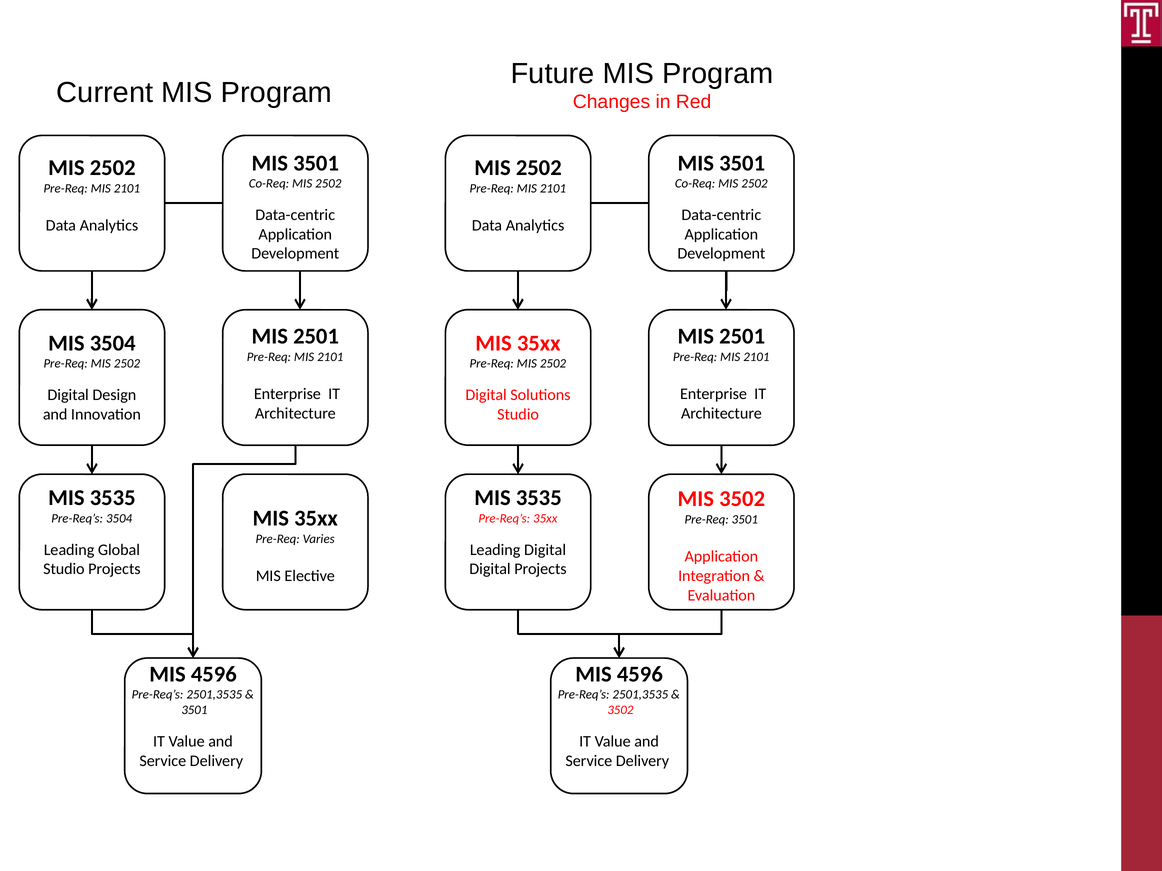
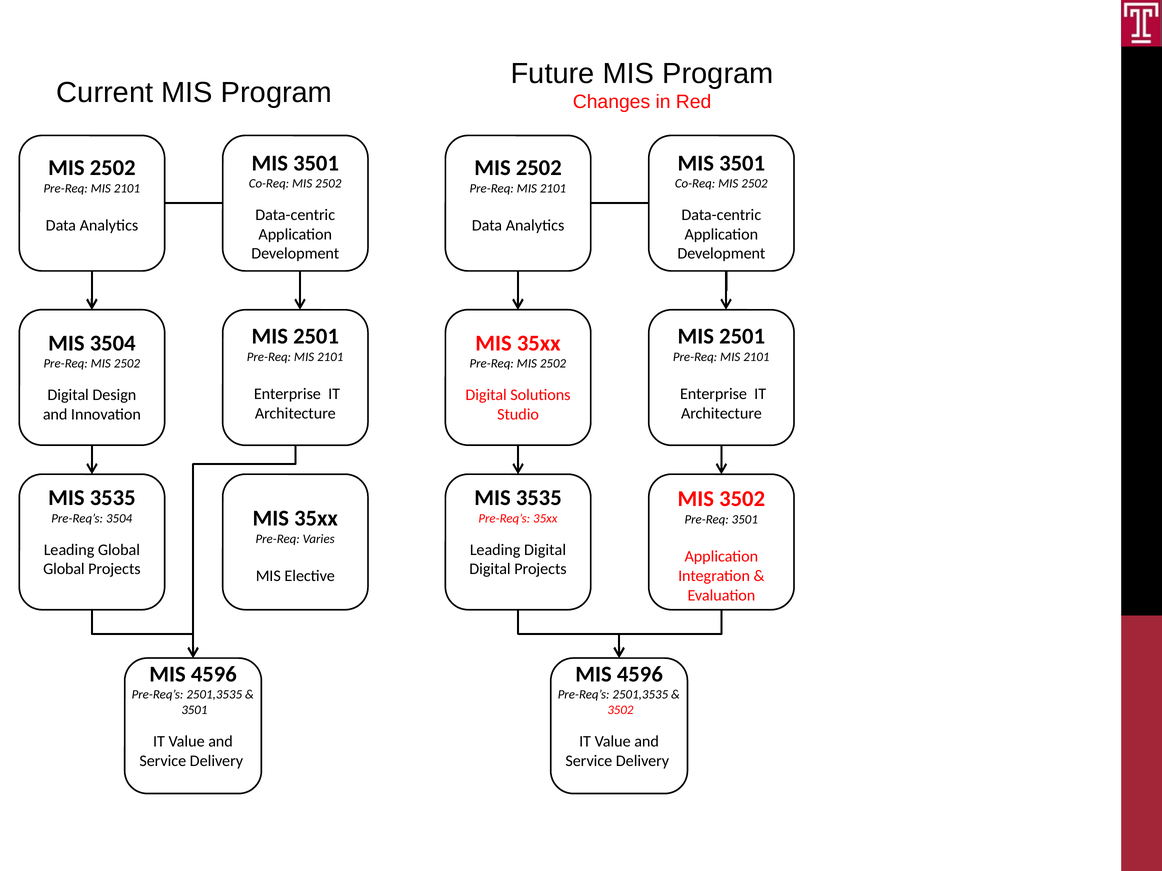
Studio at (64, 569): Studio -> Global
